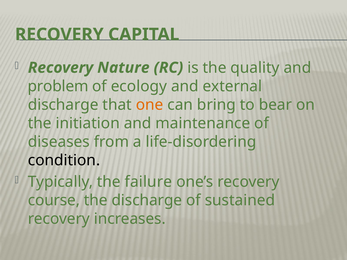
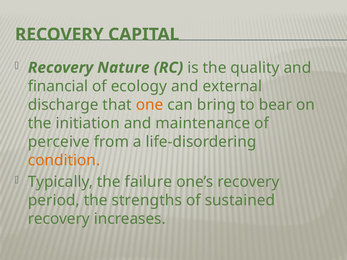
problem: problem -> financial
diseases: diseases -> perceive
condition colour: black -> orange
course: course -> period
the discharge: discharge -> strengths
